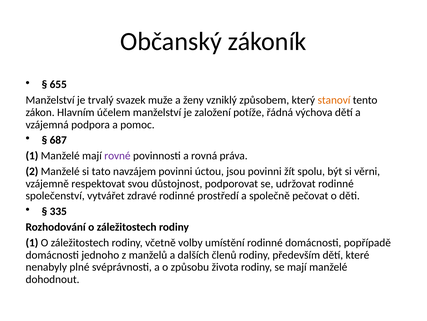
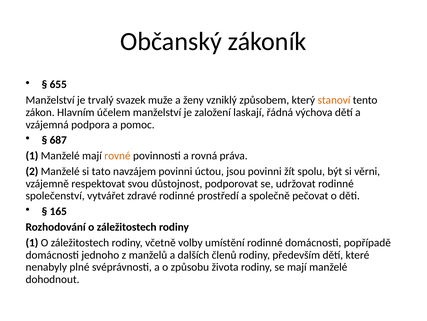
potíže: potíže -> laskají
rovné colour: purple -> orange
335: 335 -> 165
